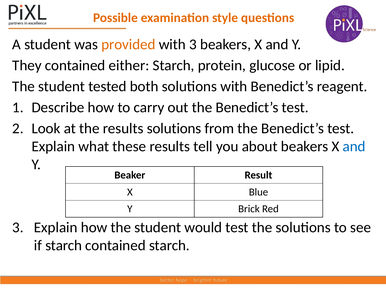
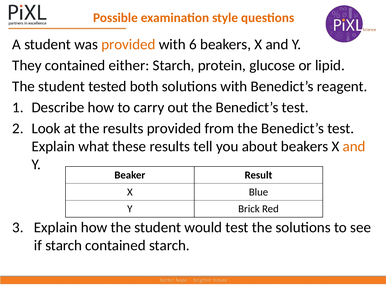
with 3: 3 -> 6
results solutions: solutions -> provided
and at (354, 147) colour: blue -> orange
